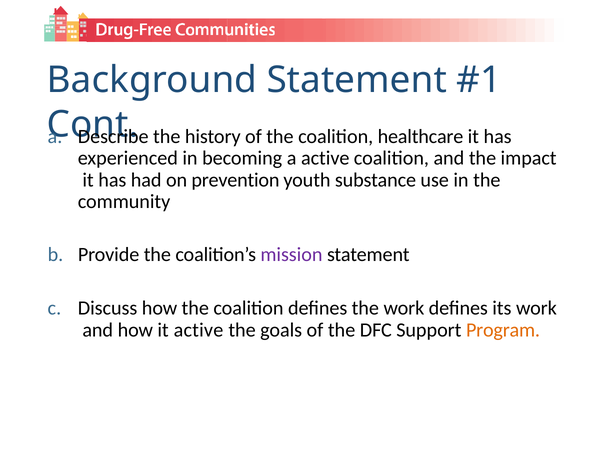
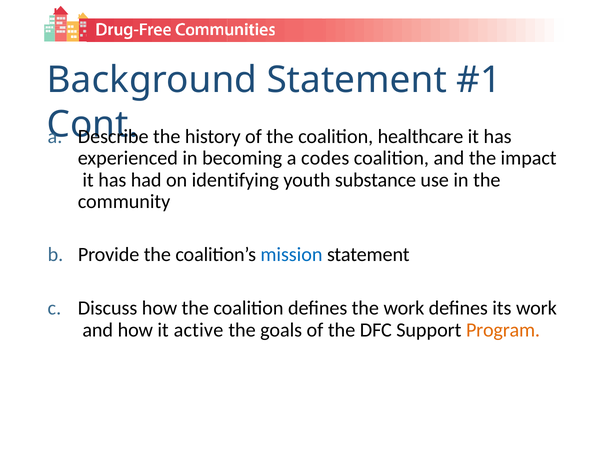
a active: active -> codes
prevention: prevention -> identifying
mission colour: purple -> blue
